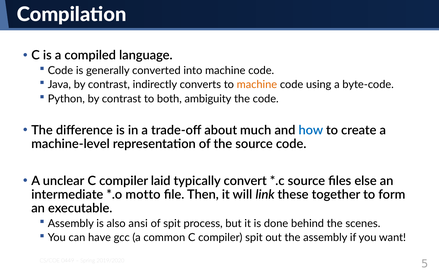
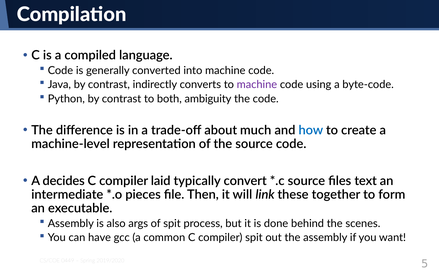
machine at (257, 85) colour: orange -> purple
unclear: unclear -> decides
else: else -> text
motto: motto -> pieces
ansi: ansi -> args
